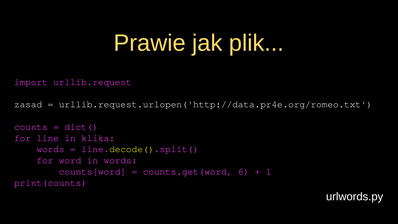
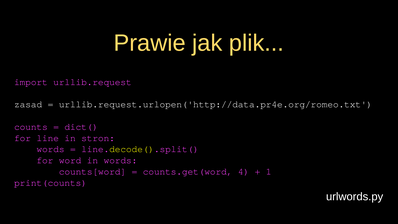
klika: klika -> stron
6: 6 -> 4
